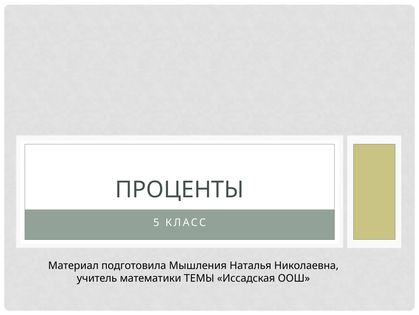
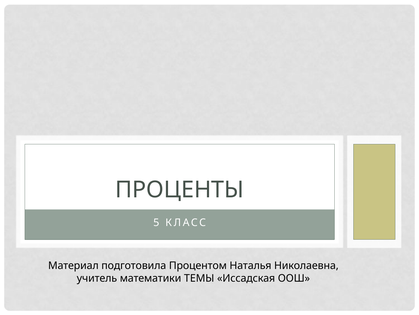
Мышления: Мышления -> Процентом
